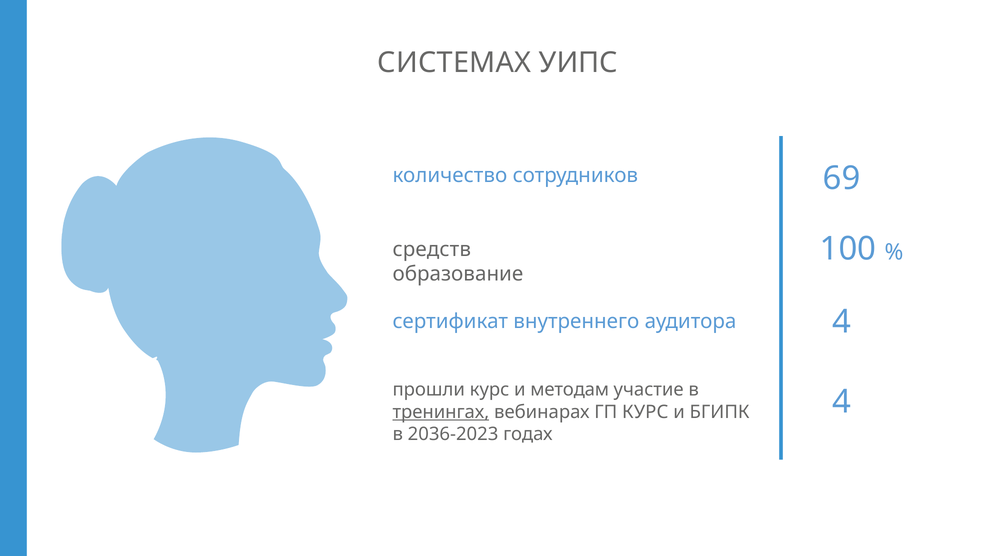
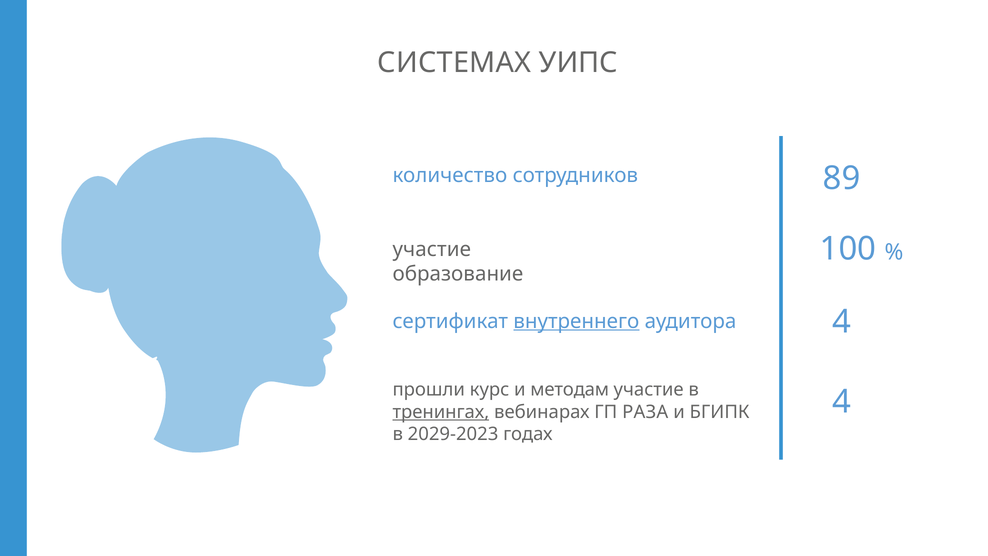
69: 69 -> 89
средств at (432, 249): средств -> участие
внутреннего underline: none -> present
ГП КУРС: КУРС -> РАЗА
2036-2023: 2036-2023 -> 2029-2023
